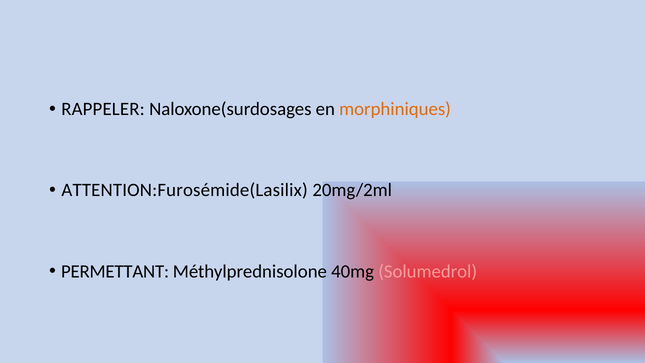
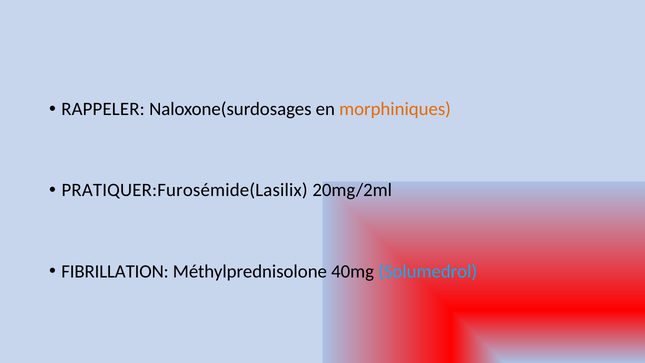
ATTENTION:Furosémide(Lasilix: ATTENTION:Furosémide(Lasilix -> PRATIQUER:Furosémide(Lasilix
PERMETTANT: PERMETTANT -> FIBRILLATION
Solumedrol colour: pink -> light blue
